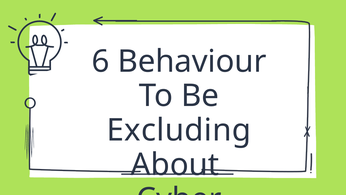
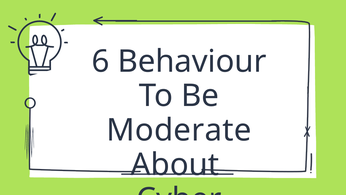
Excluding: Excluding -> Moderate
